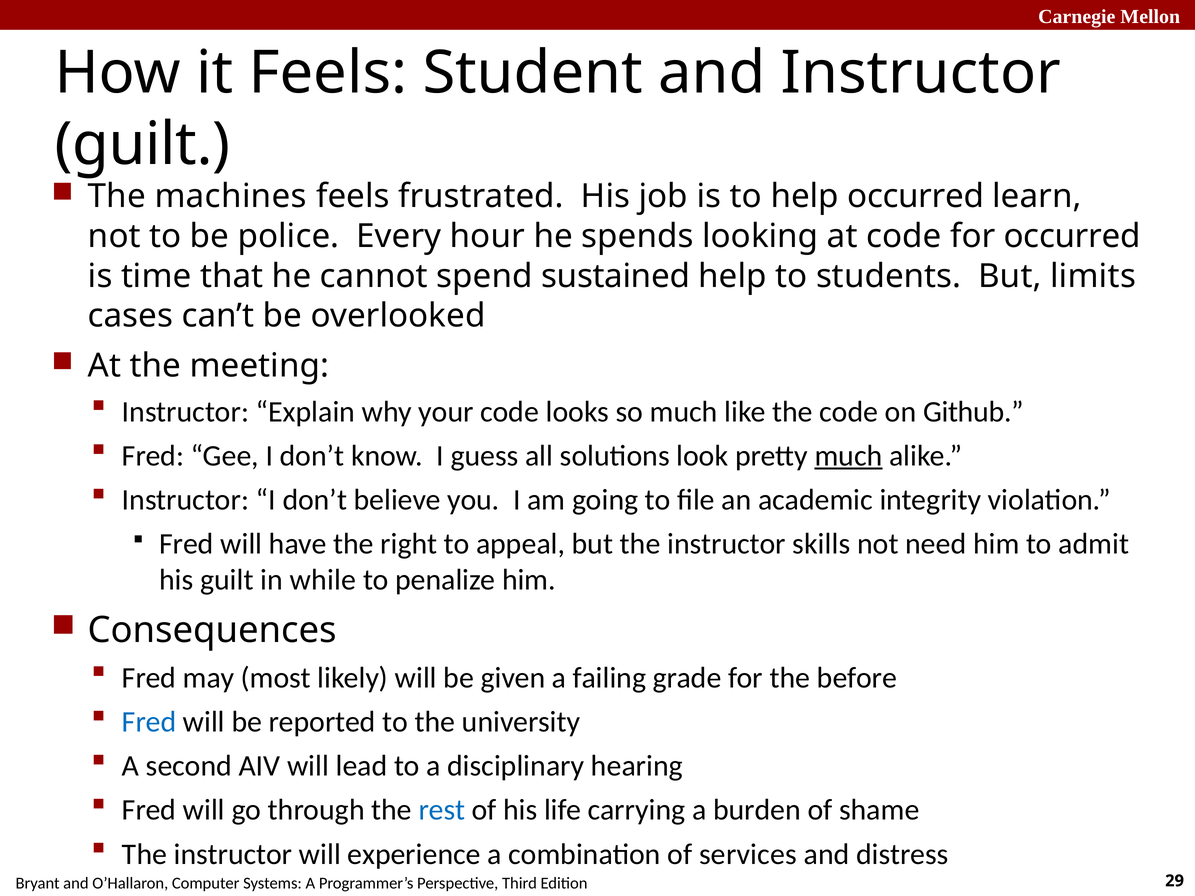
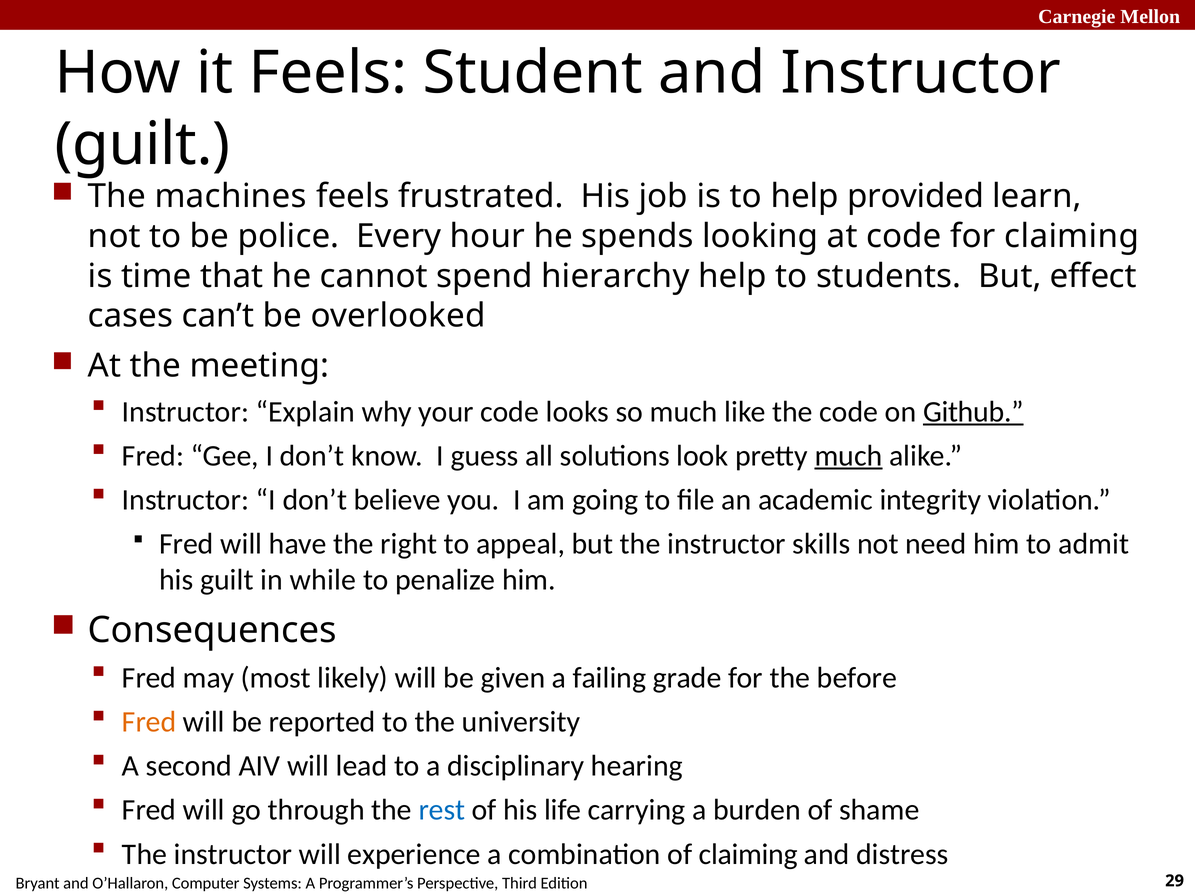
help occurred: occurred -> provided
for occurred: occurred -> claiming
sustained: sustained -> hierarchy
limits: limits -> effect
Github underline: none -> present
Fred at (149, 722) colour: blue -> orange
of services: services -> claiming
